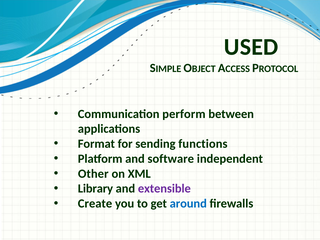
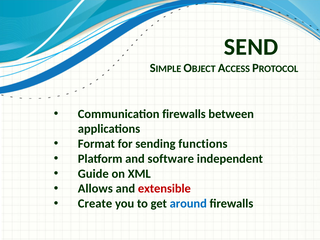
USED: USED -> SEND
Communication perform: perform -> firewalls
Other: Other -> Guide
Library: Library -> Allows
extensible colour: purple -> red
